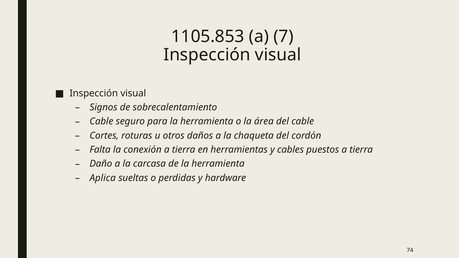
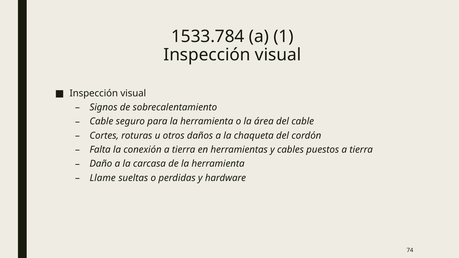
1105.853: 1105.853 -> 1533.784
7: 7 -> 1
Aplica: Aplica -> Llame
